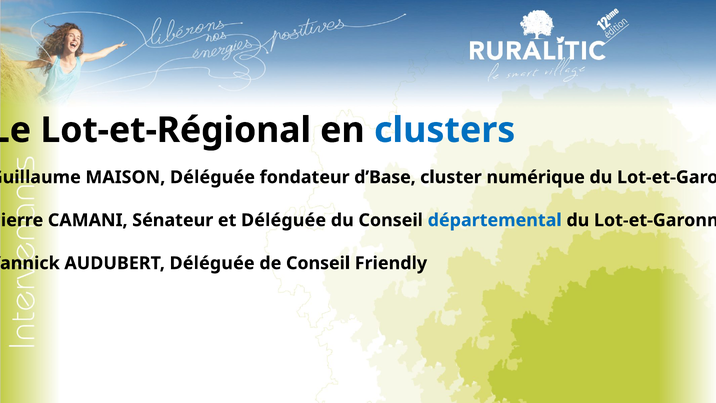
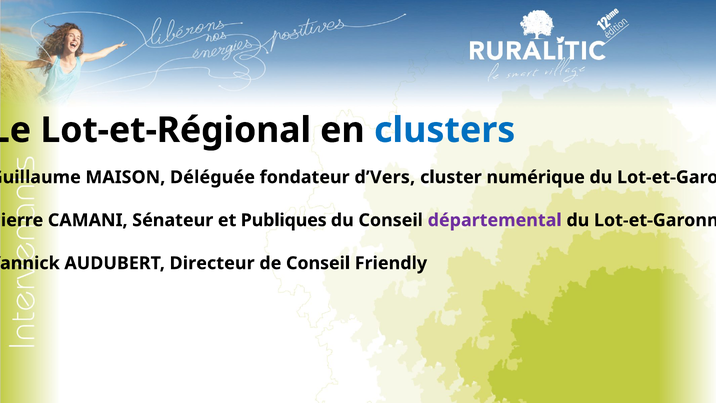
d’Base: d’Base -> d’Vers
et Déléguée: Déléguée -> Publiques
départemental colour: blue -> purple
AUDUBERT Déléguée: Déléguée -> Directeur
